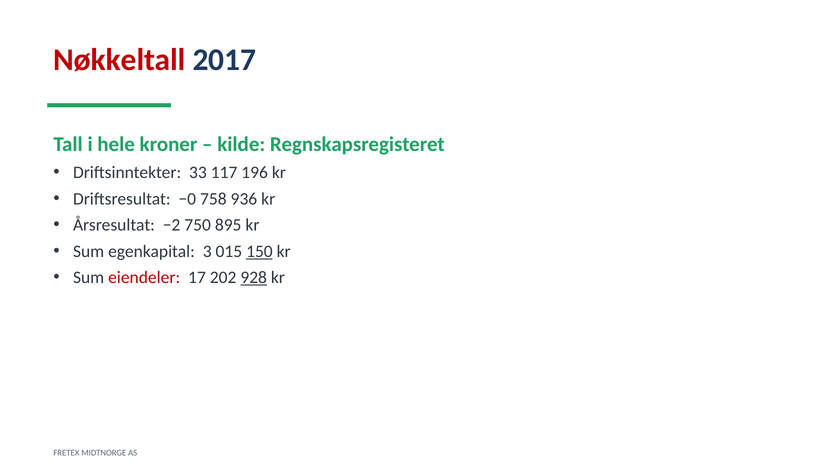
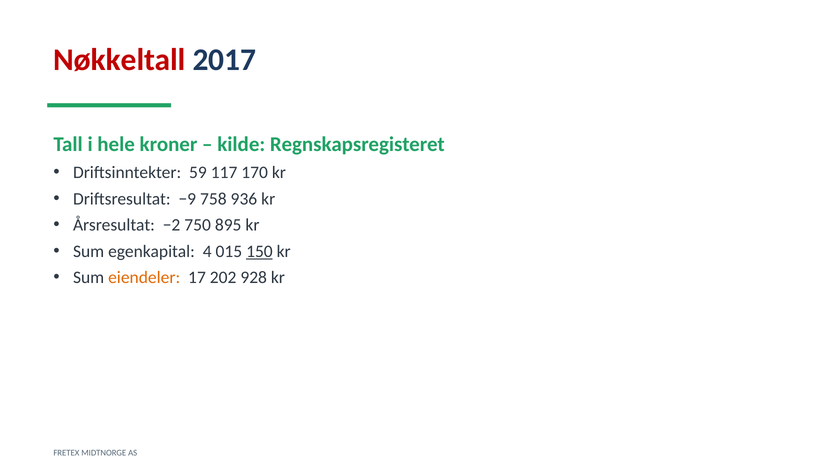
33: 33 -> 59
196: 196 -> 170
−0: −0 -> −9
3: 3 -> 4
eiendeler colour: red -> orange
928 underline: present -> none
